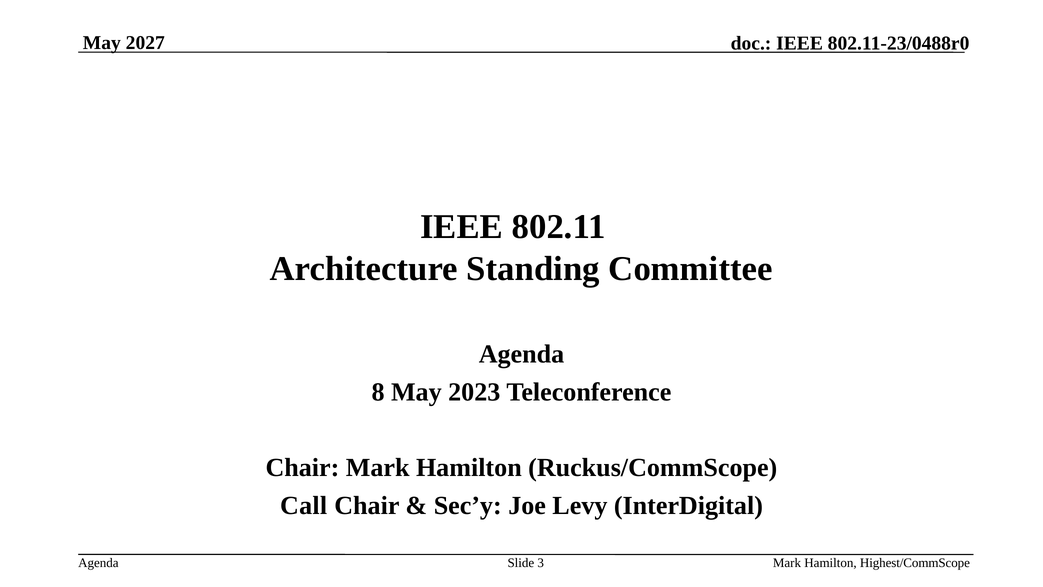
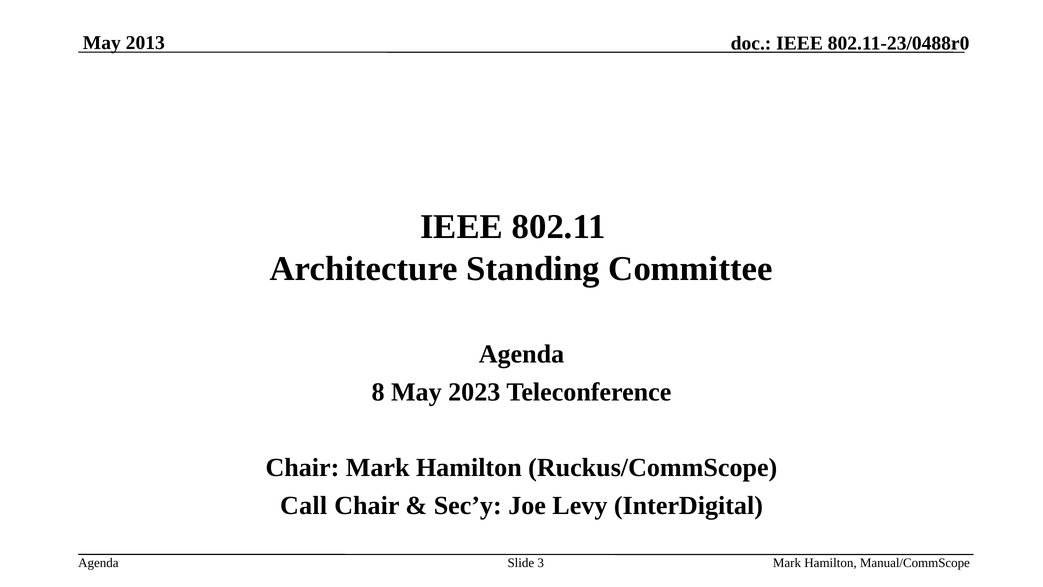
2027: 2027 -> 2013
Highest/CommScope: Highest/CommScope -> Manual/CommScope
